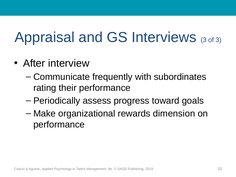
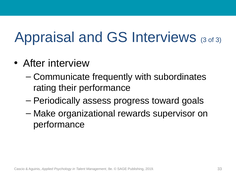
dimension: dimension -> supervisor
